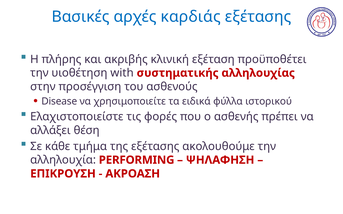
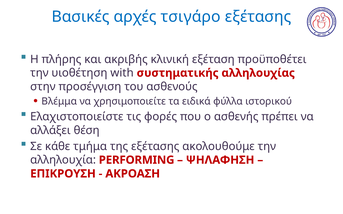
καρδιάς: καρδιάς -> τσιγάρο
Disease: Disease -> Βλέμμα
